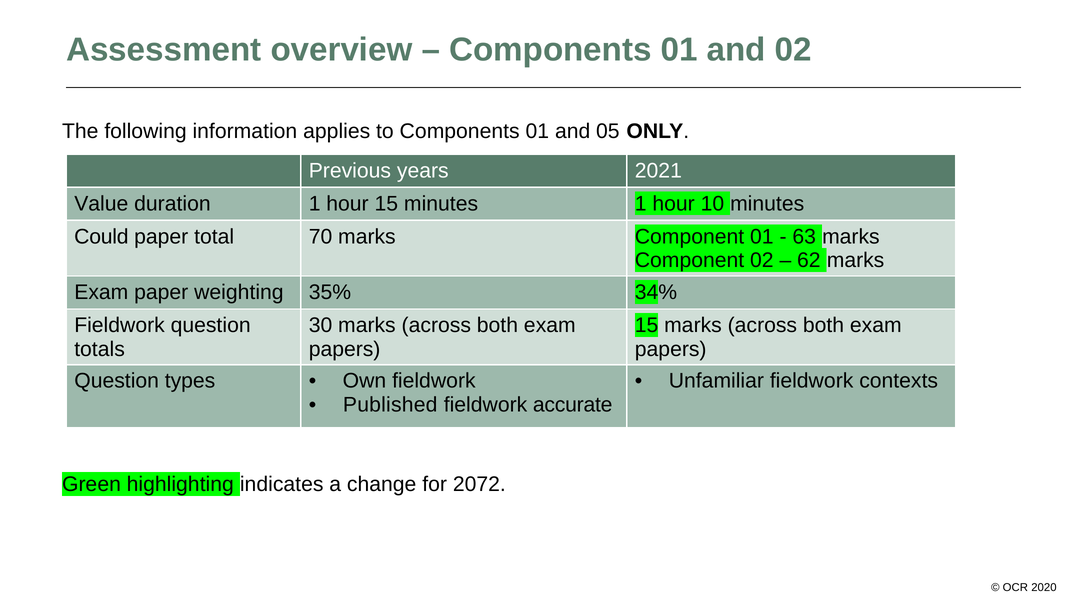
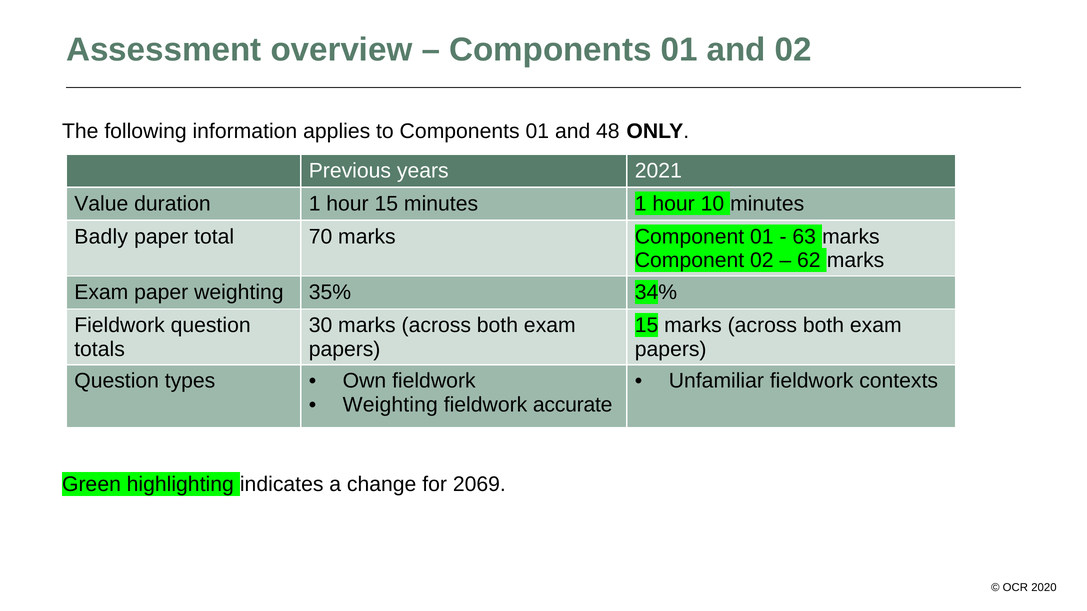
05: 05 -> 48
Could: Could -> Badly
Published at (390, 405): Published -> Weighting
2072: 2072 -> 2069
